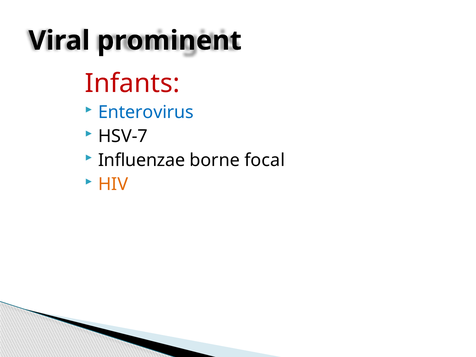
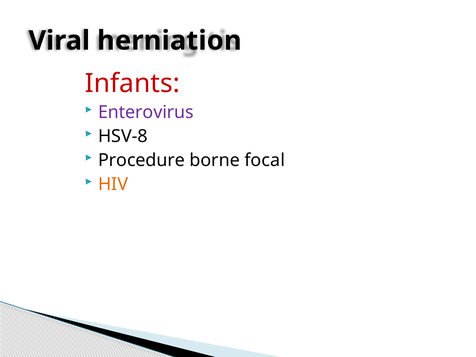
prominent: prominent -> herniation
Enterovirus colour: blue -> purple
HSV-7: HSV-7 -> HSV-8
Influenzae: Influenzae -> Procedure
